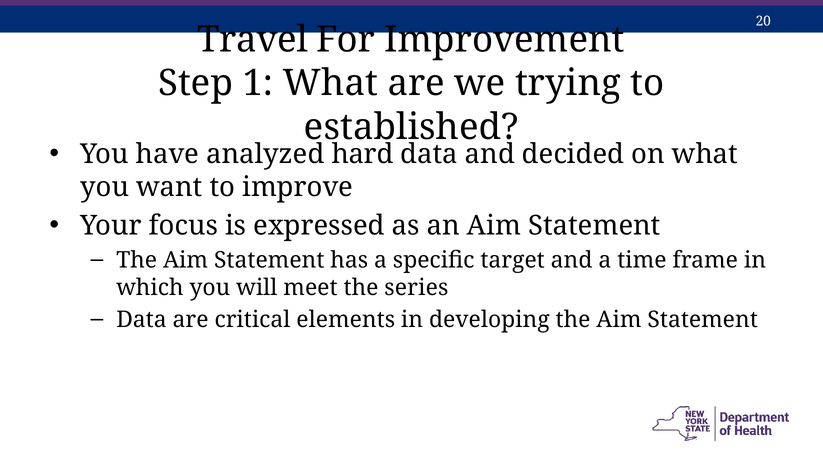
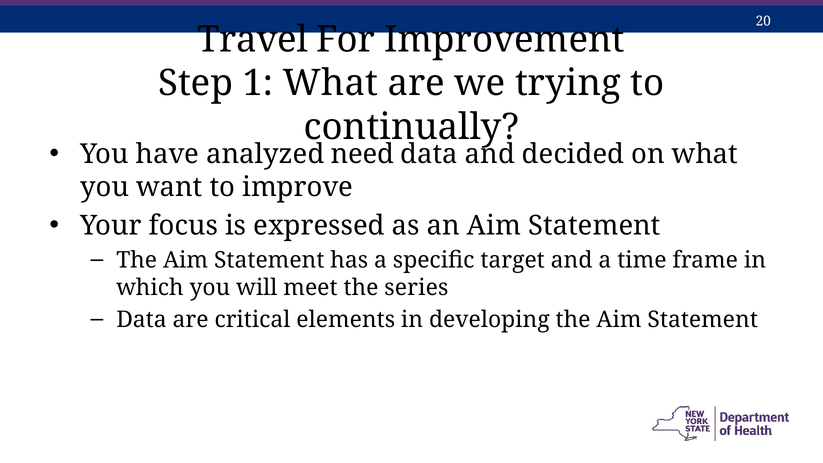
established: established -> continually
hard: hard -> need
